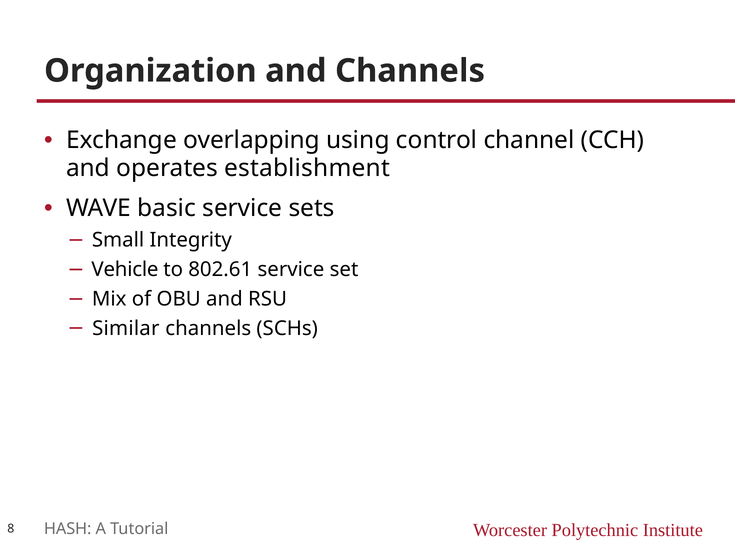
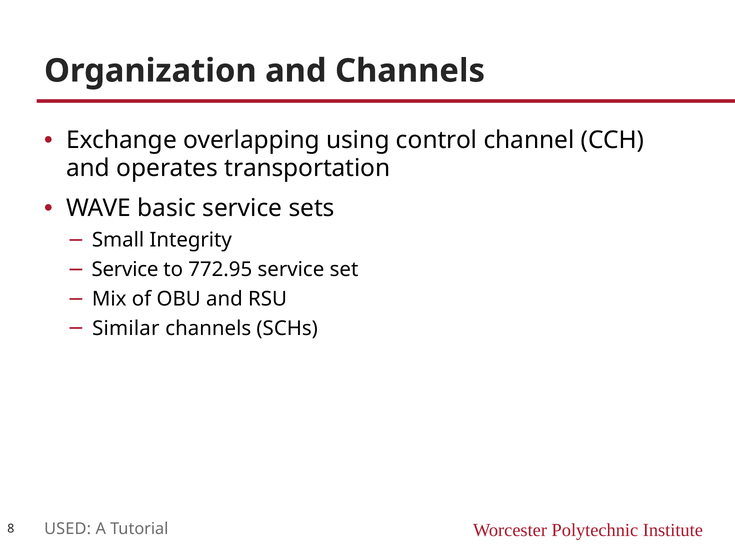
establishment: establishment -> transportation
Vehicle at (125, 270): Vehicle -> Service
802.61: 802.61 -> 772.95
HASH: HASH -> USED
